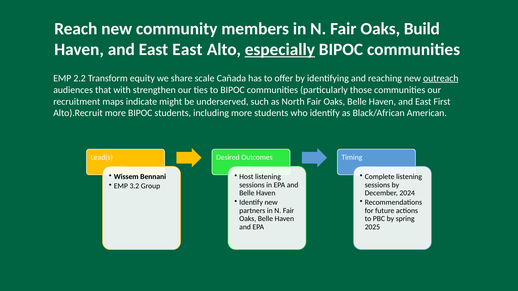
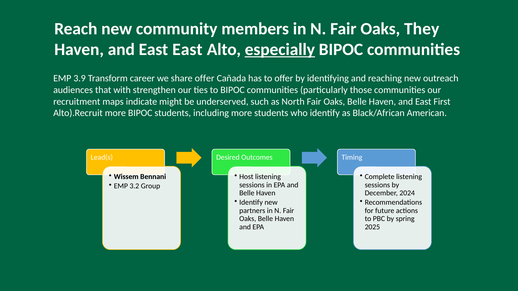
Build: Build -> They
2.2: 2.2 -> 3.9
equity: equity -> career
share scale: scale -> offer
outreach underline: present -> none
